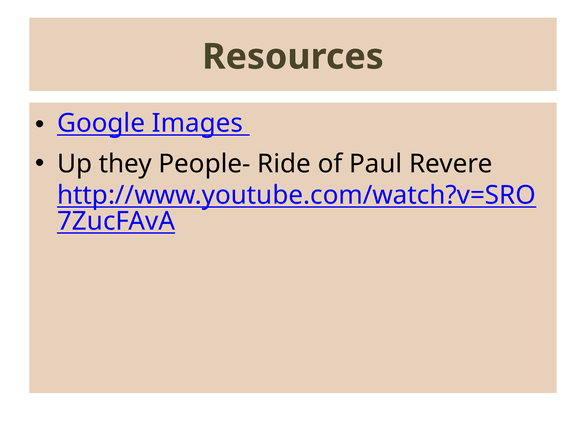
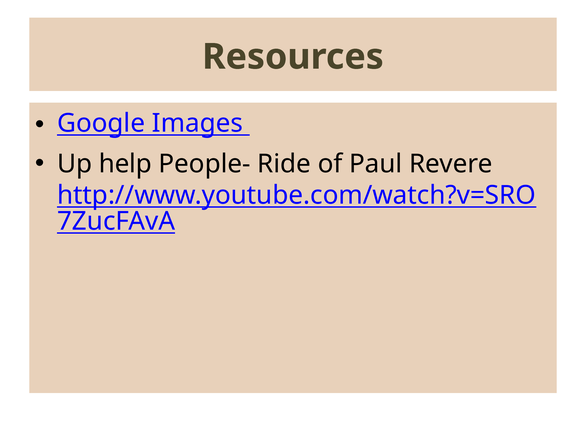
they: they -> help
